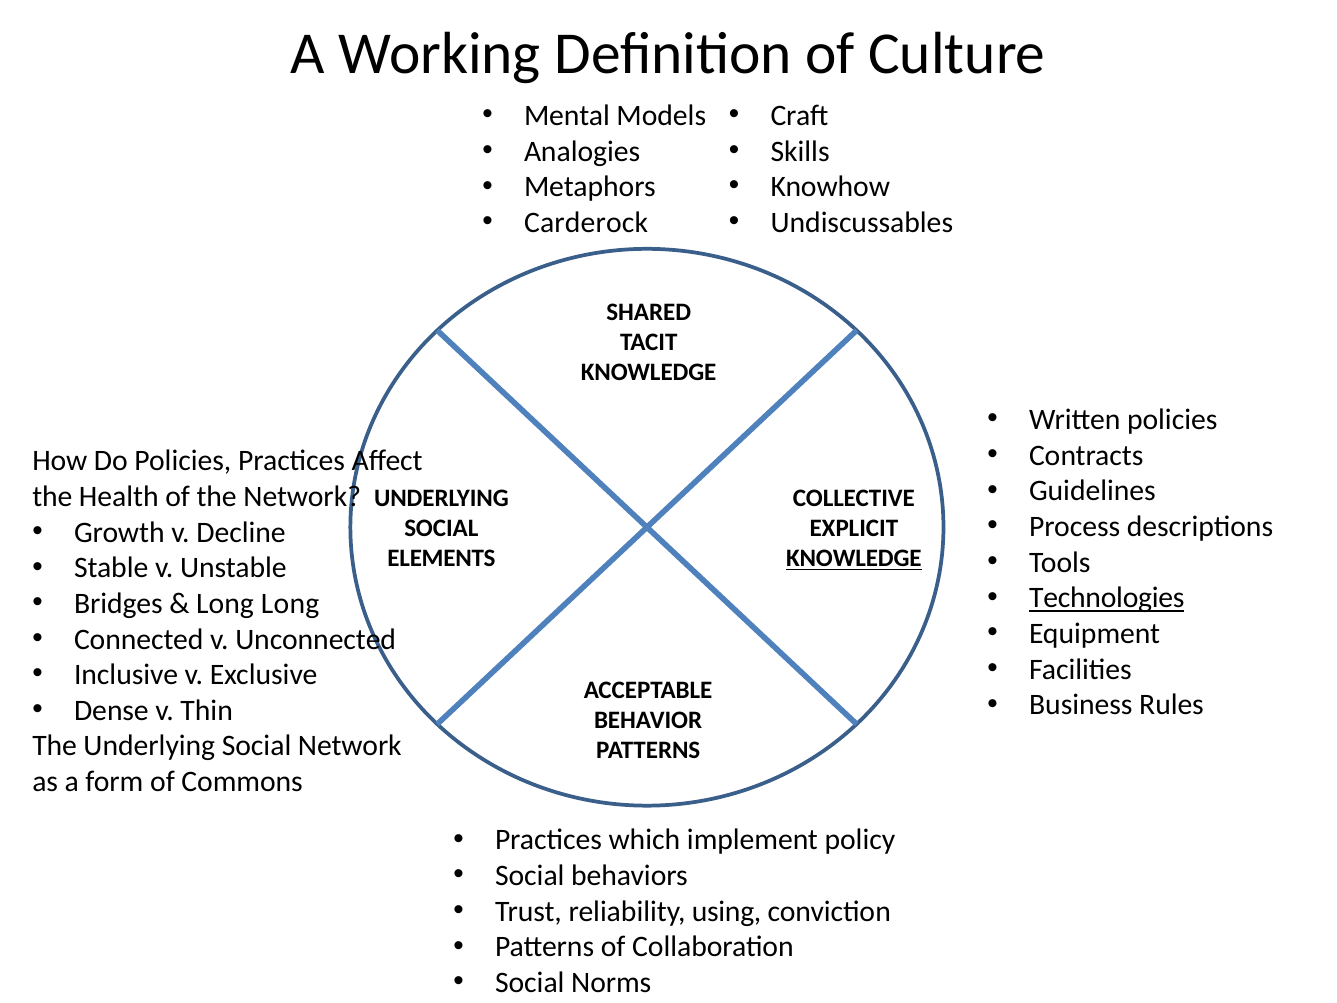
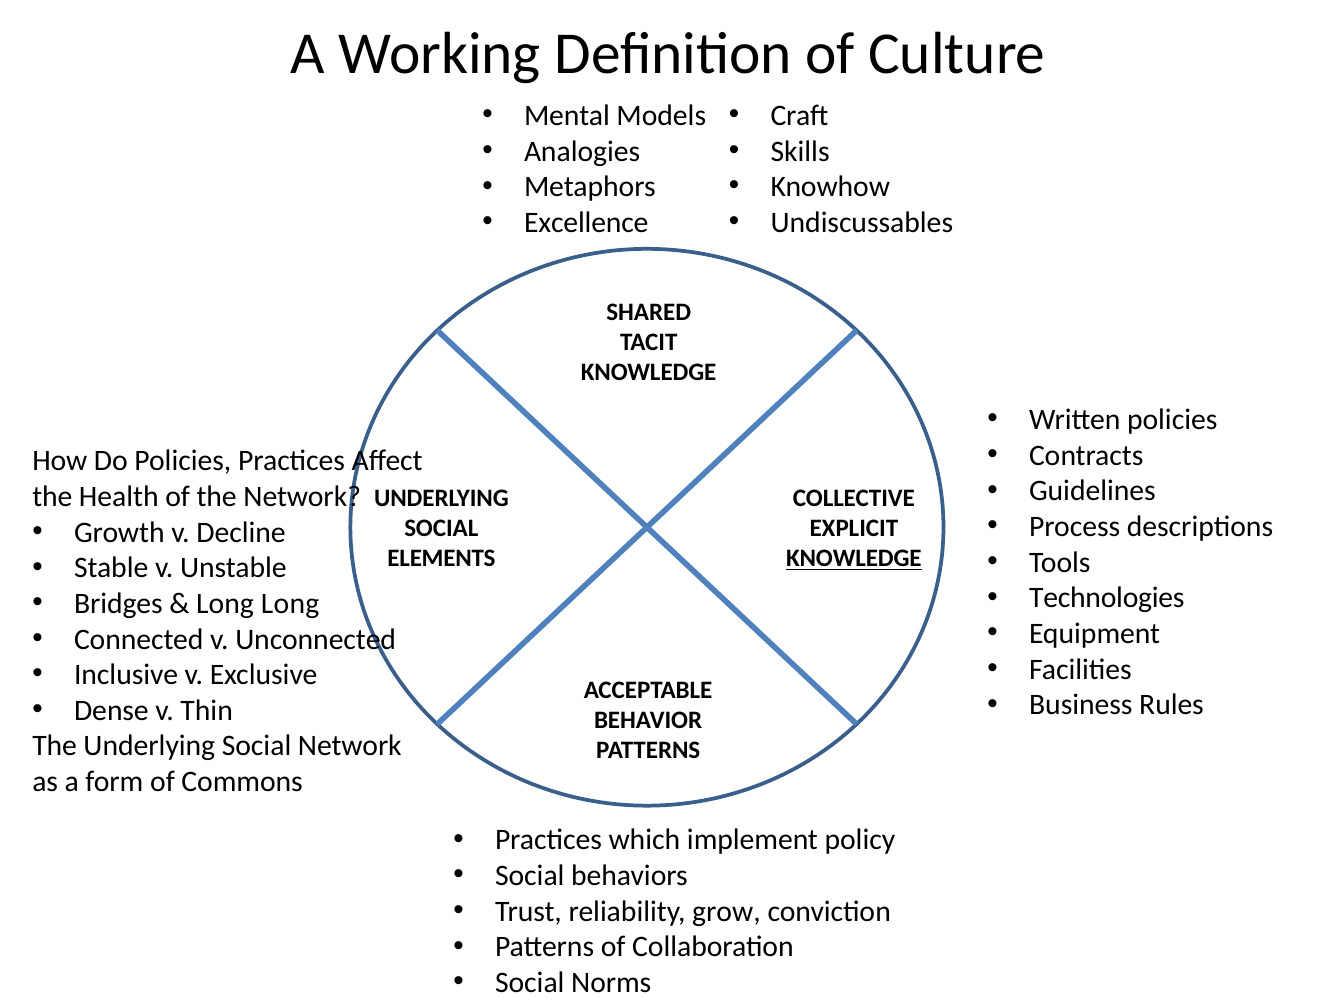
Carderock: Carderock -> Excellence
Technologies underline: present -> none
using: using -> grow
